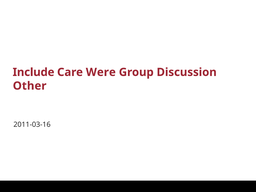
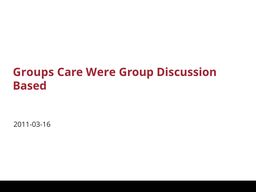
Include: Include -> Groups
Other: Other -> Based
